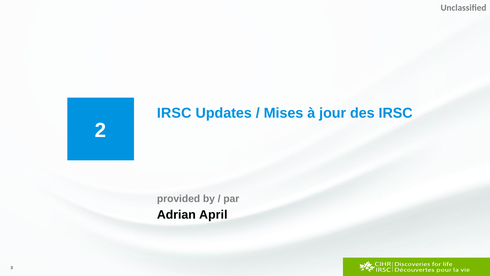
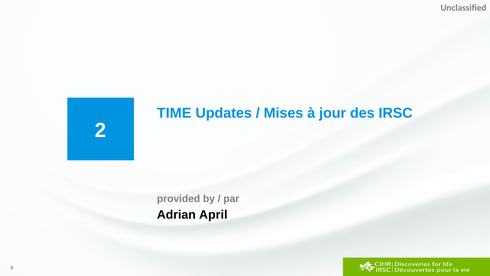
IRSC at (174, 113): IRSC -> TIME
